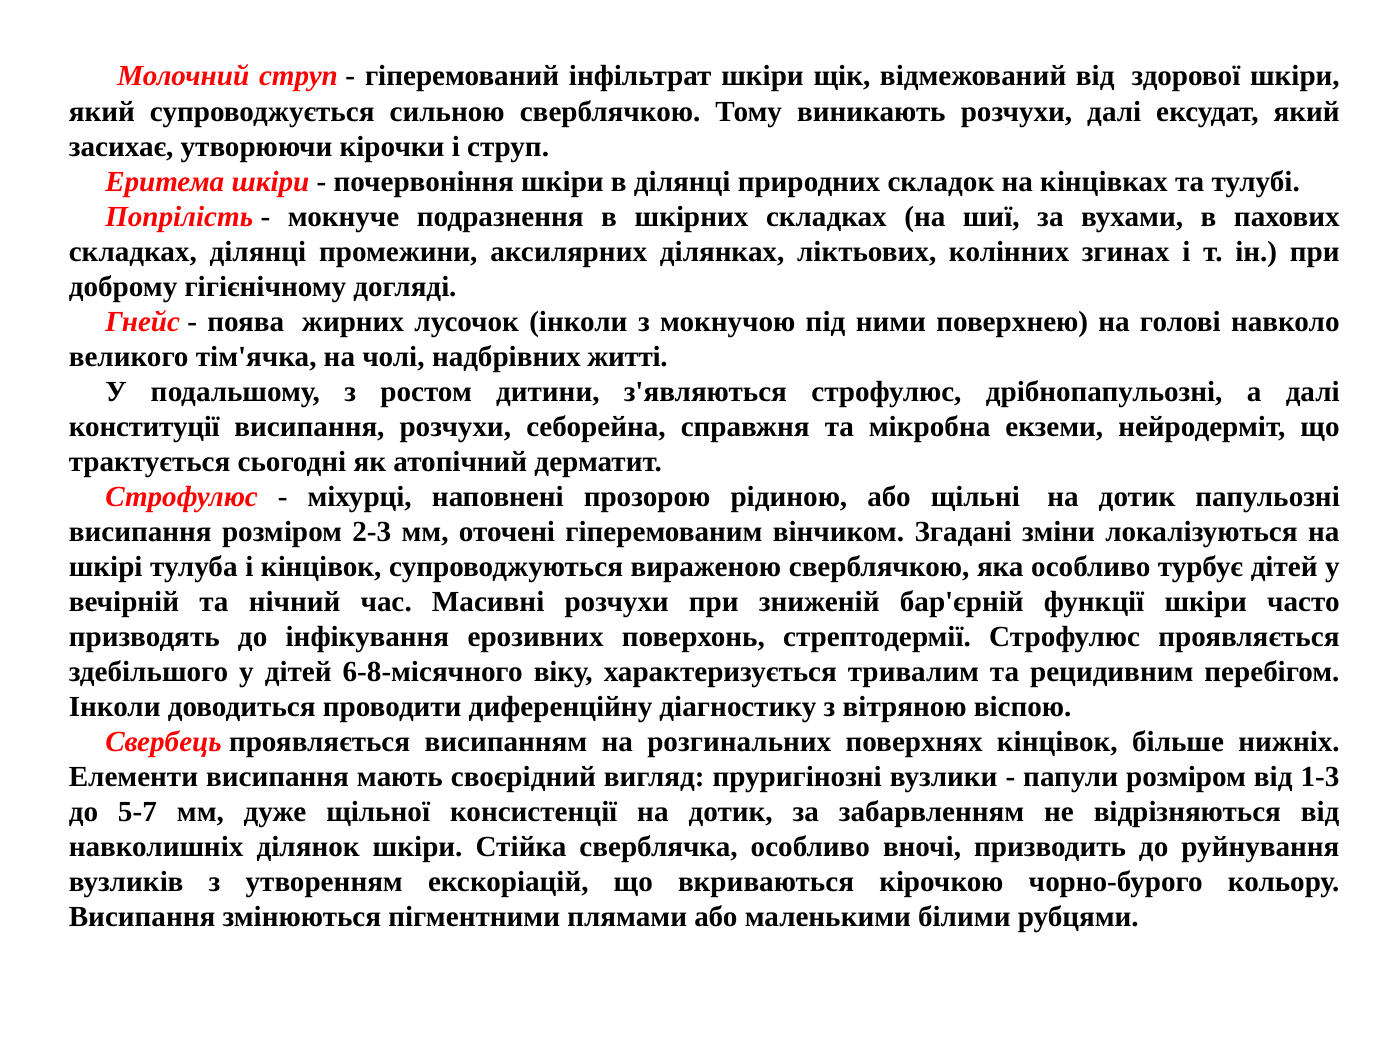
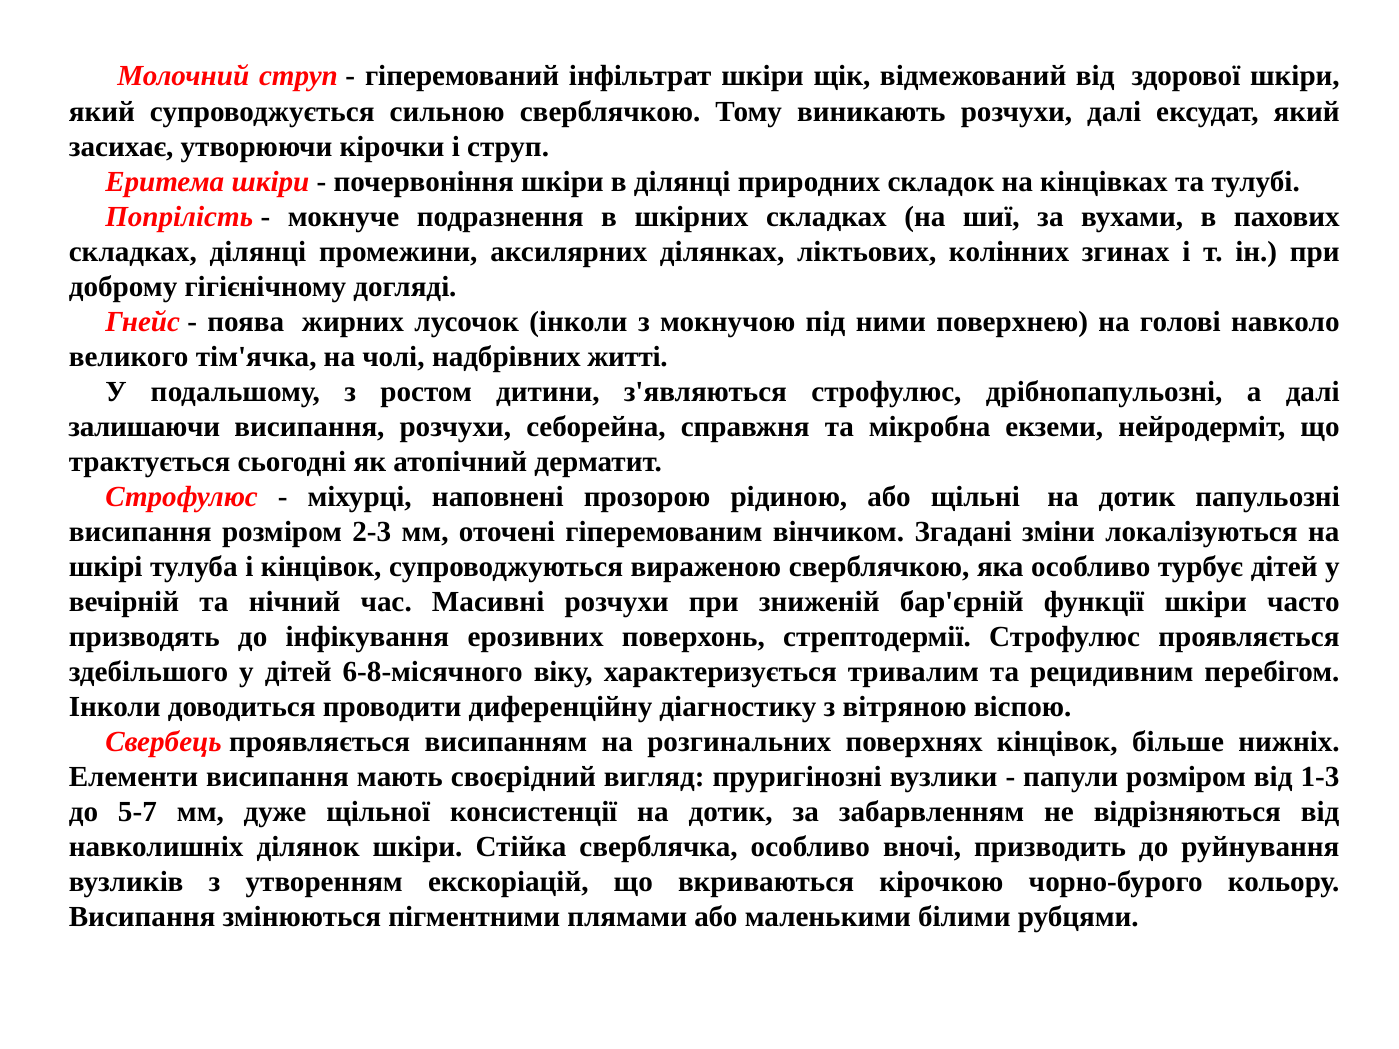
конституції: конституції -> залишаючи
